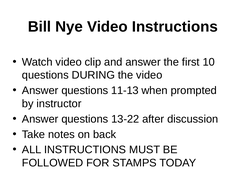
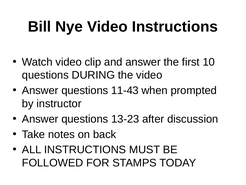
11-13: 11-13 -> 11-43
13-22: 13-22 -> 13-23
